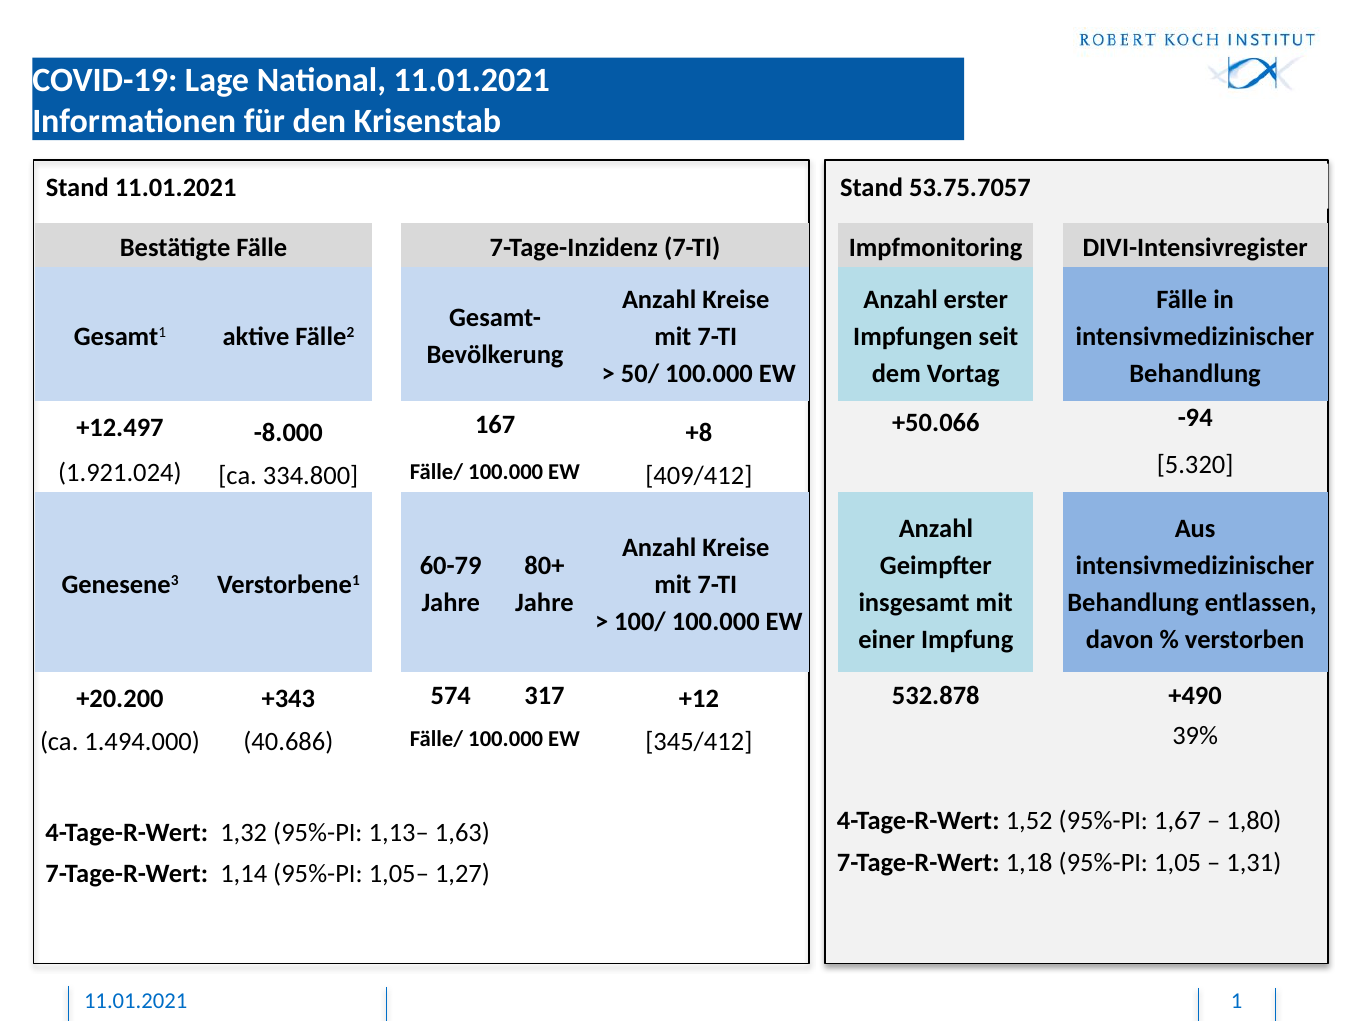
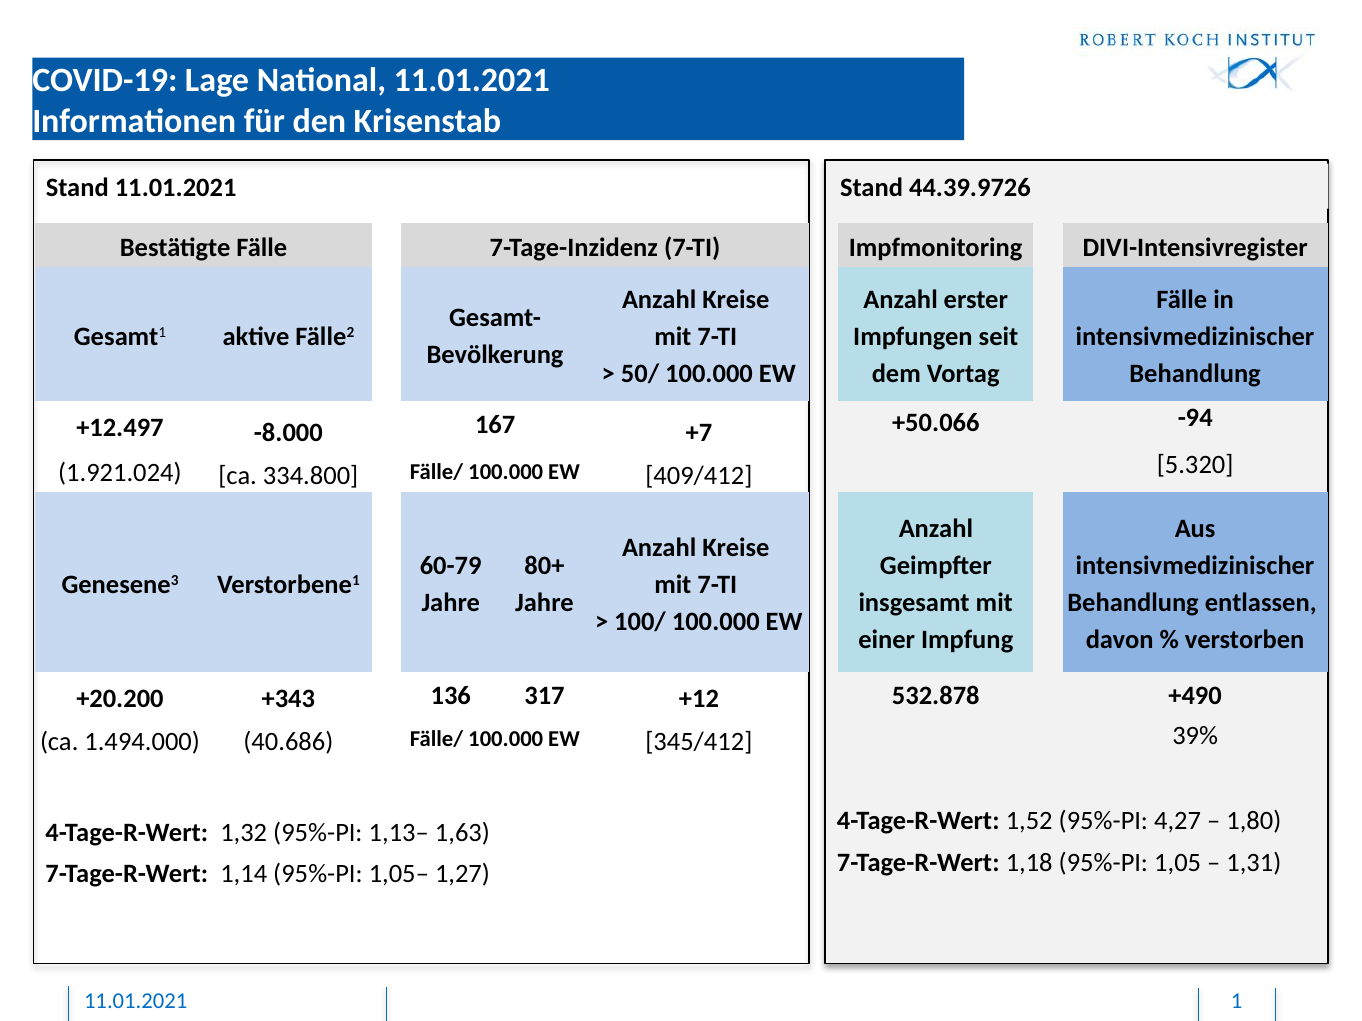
53.75.7057: 53.75.7057 -> 44.39.9726
+8: +8 -> +7
574: 574 -> 136
1,67: 1,67 -> 4,27
